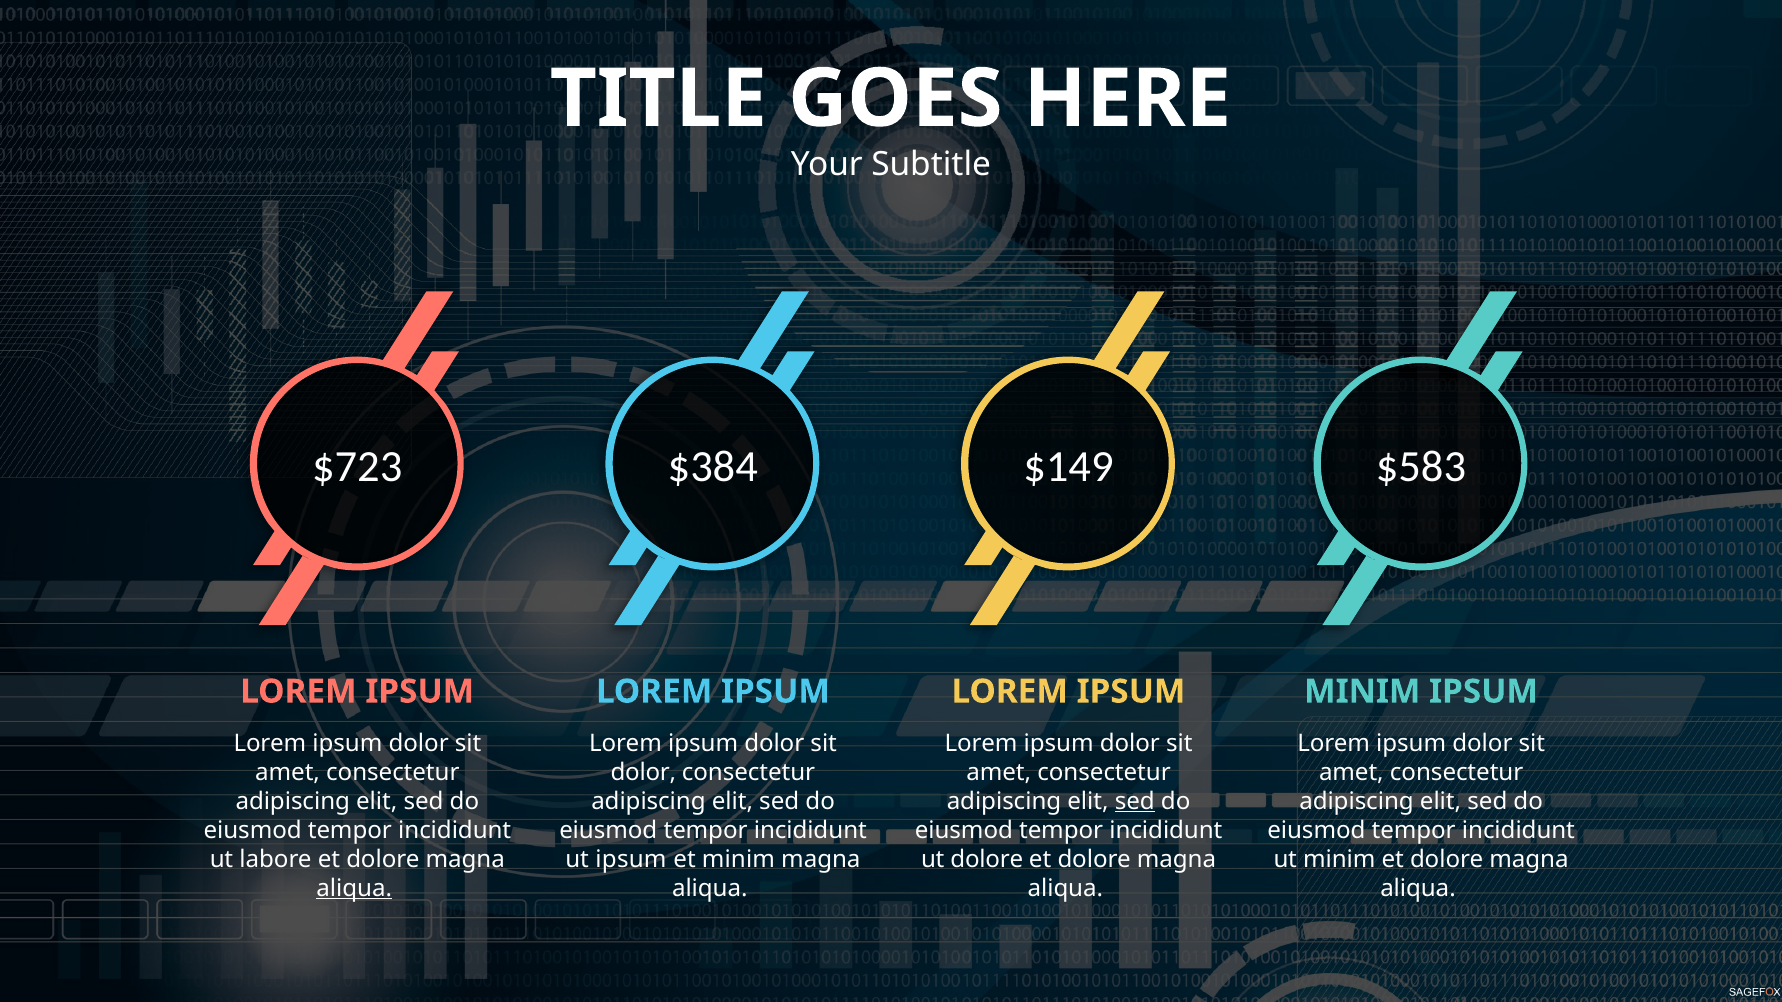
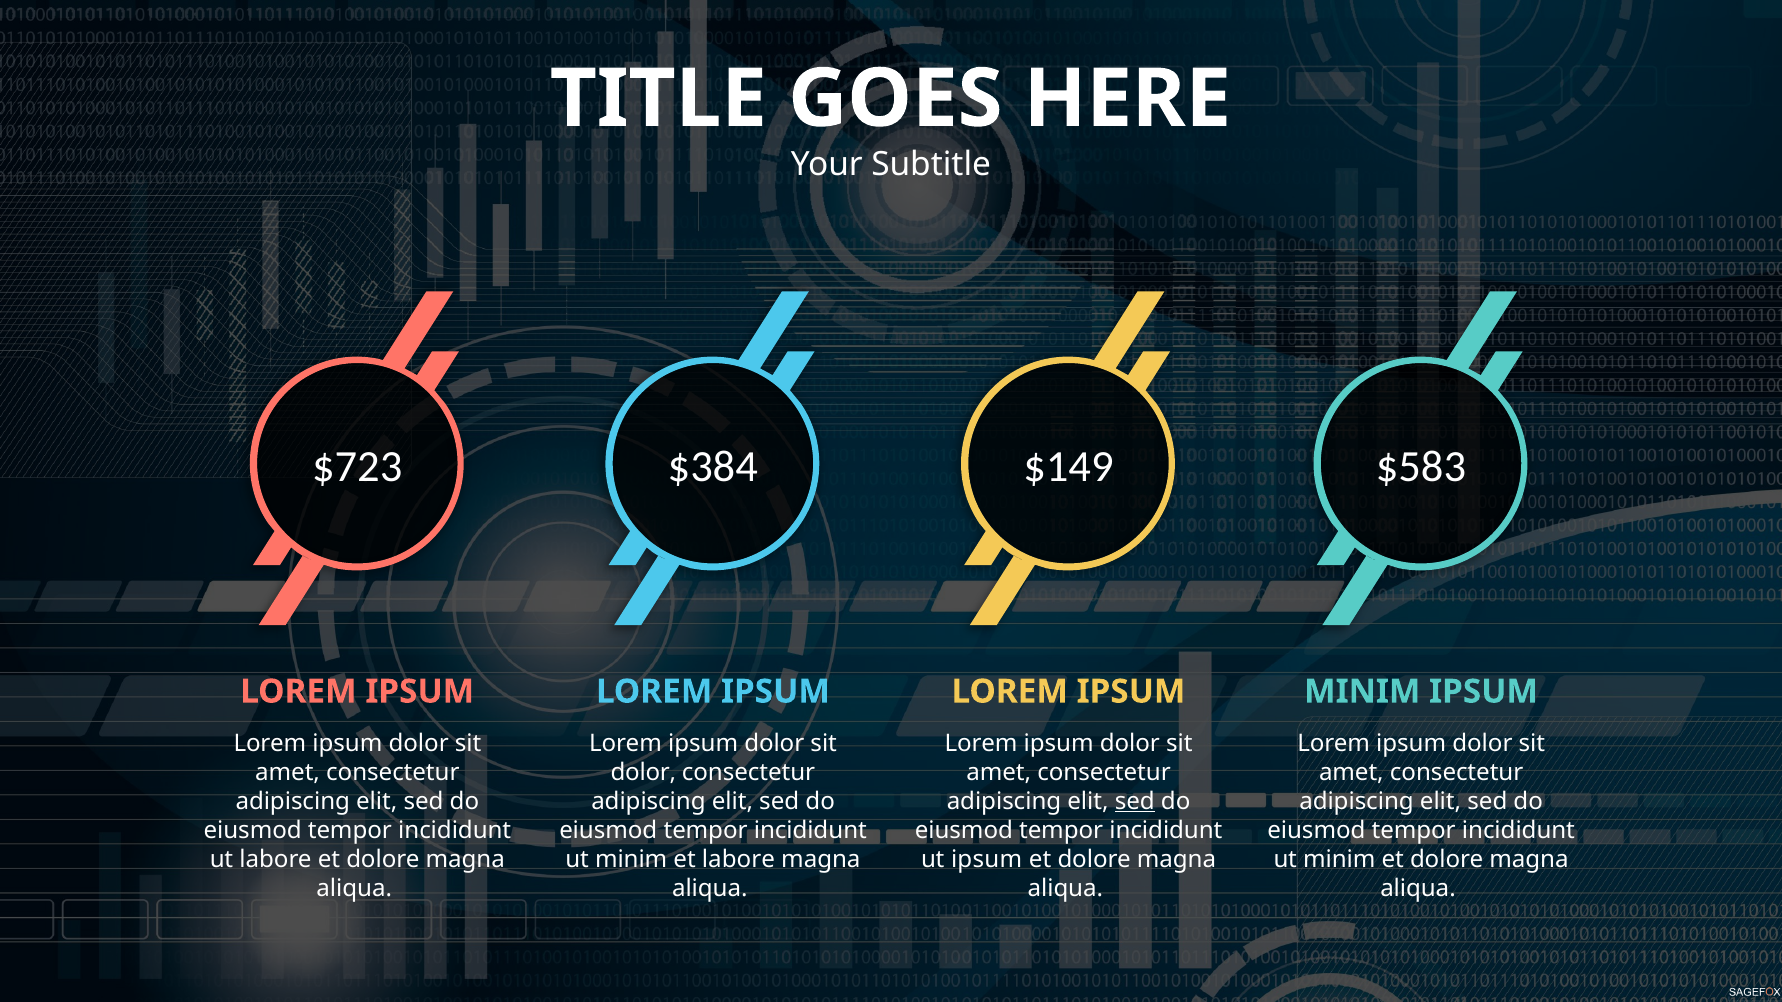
ipsum at (631, 859): ipsum -> minim
et minim: minim -> labore
ut dolore: dolore -> ipsum
aliqua at (354, 888) underline: present -> none
